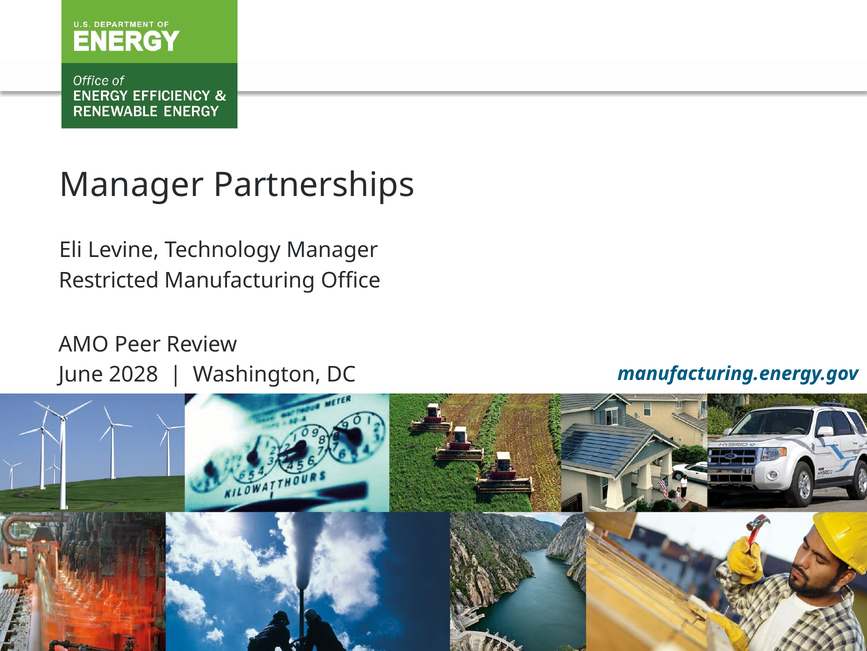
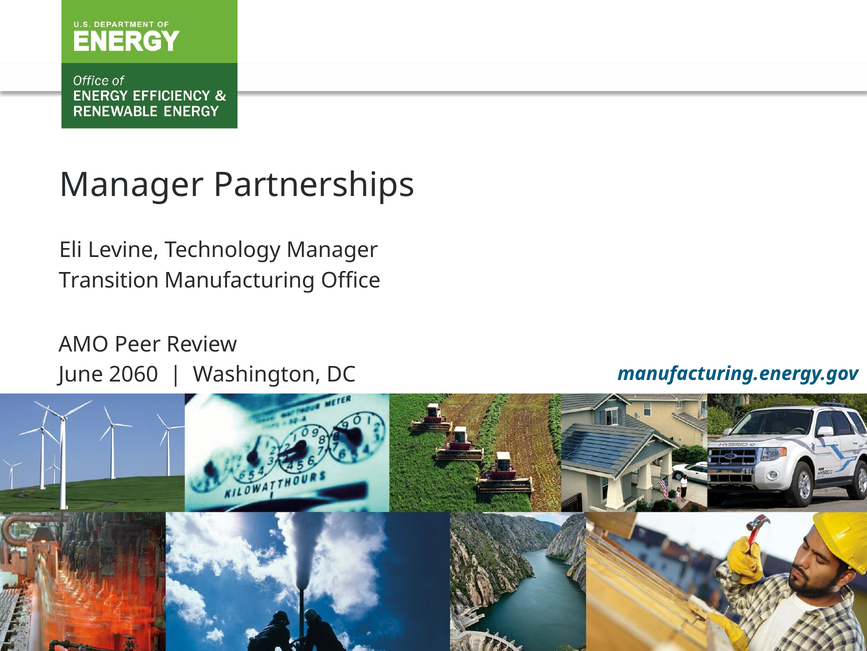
Restricted: Restricted -> Transition
2028: 2028 -> 2060
